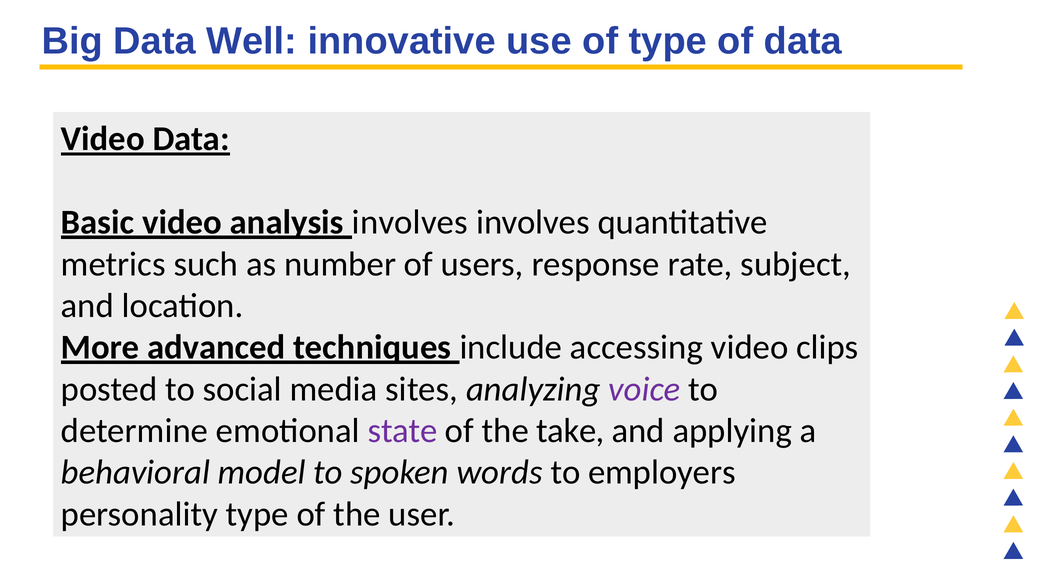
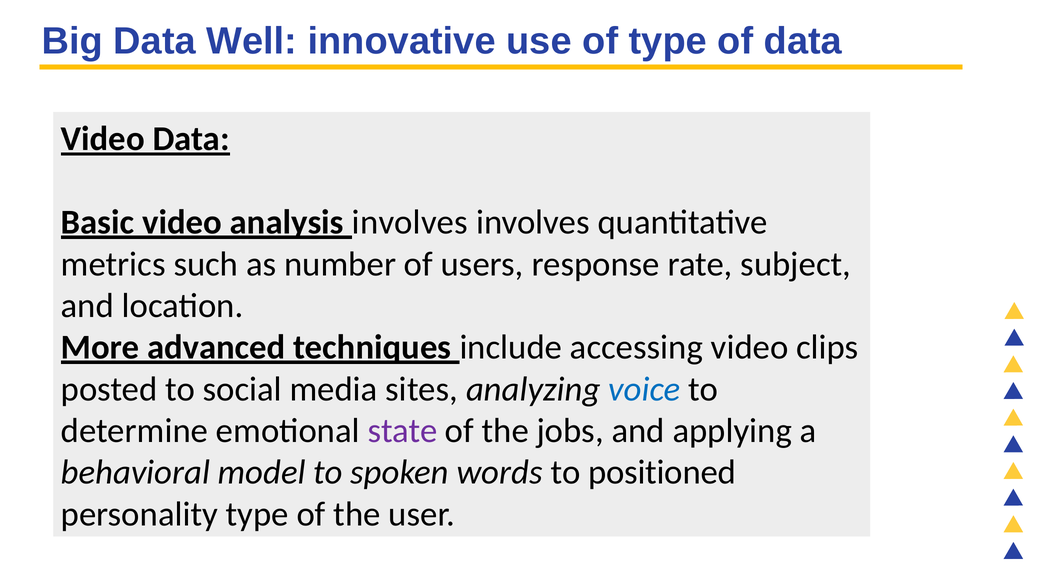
voice colour: purple -> blue
take: take -> jobs
employers: employers -> positioned
